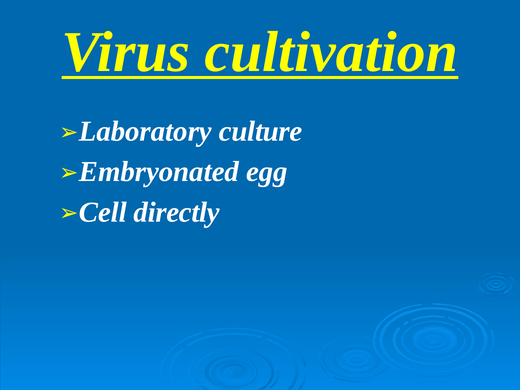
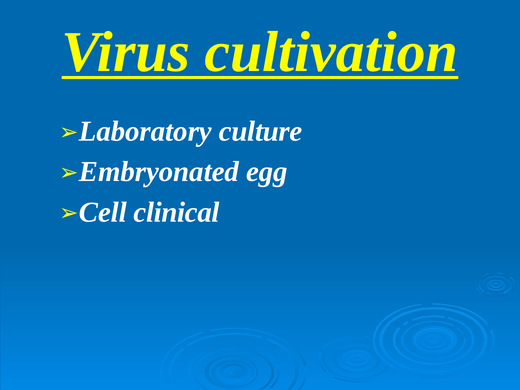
directly: directly -> clinical
